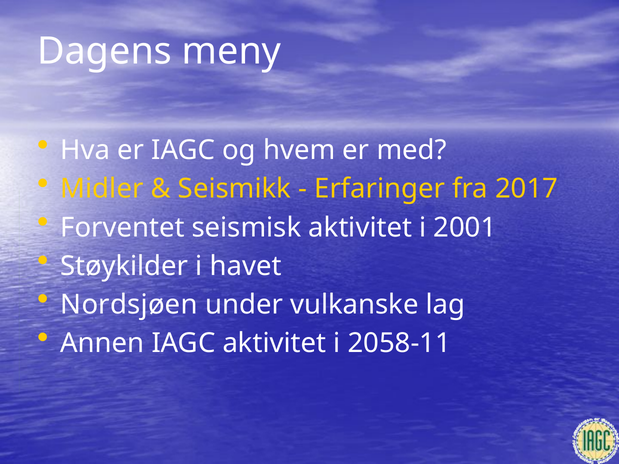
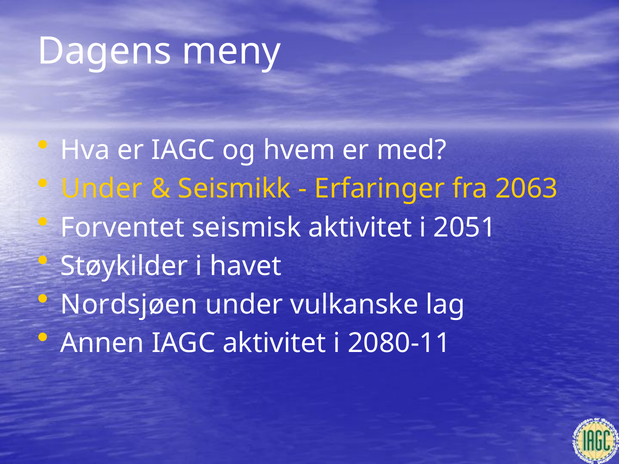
Midler at (102, 189): Midler -> Under
2017: 2017 -> 2063
2001: 2001 -> 2051
2058-11: 2058-11 -> 2080-11
